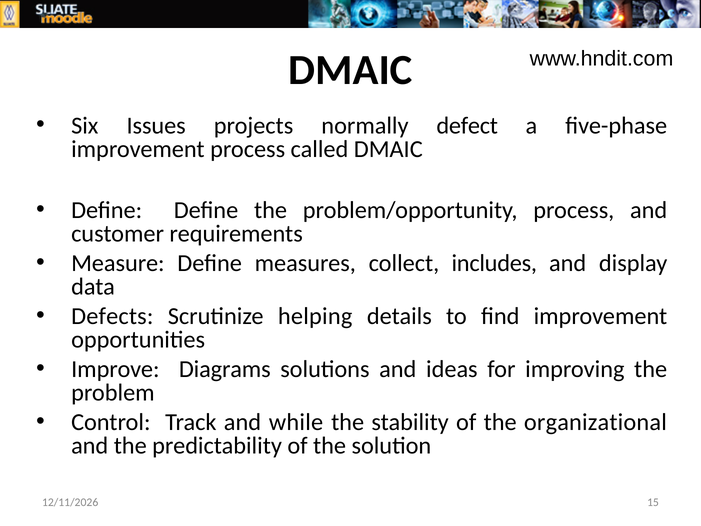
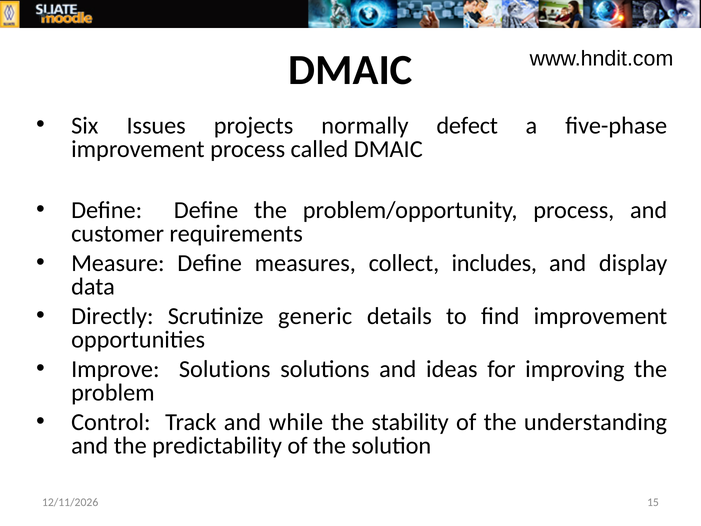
Defects: Defects -> Directly
helping: helping -> generic
Improve Diagrams: Diagrams -> Solutions
organizational: organizational -> understanding
